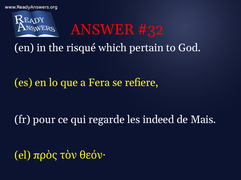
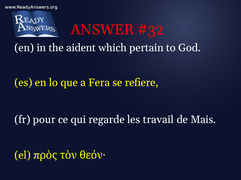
risqué: risqué -> aident
indeed: indeed -> travail
